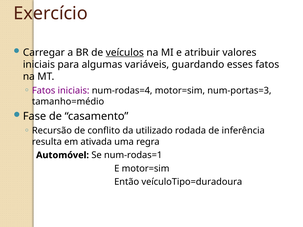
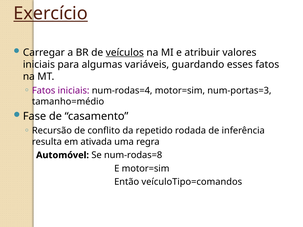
Exercício underline: none -> present
utilizado: utilizado -> repetido
num-rodas=1: num-rodas=1 -> num-rodas=8
veículoTipo=duradoura: veículoTipo=duradoura -> veículoTipo=comandos
